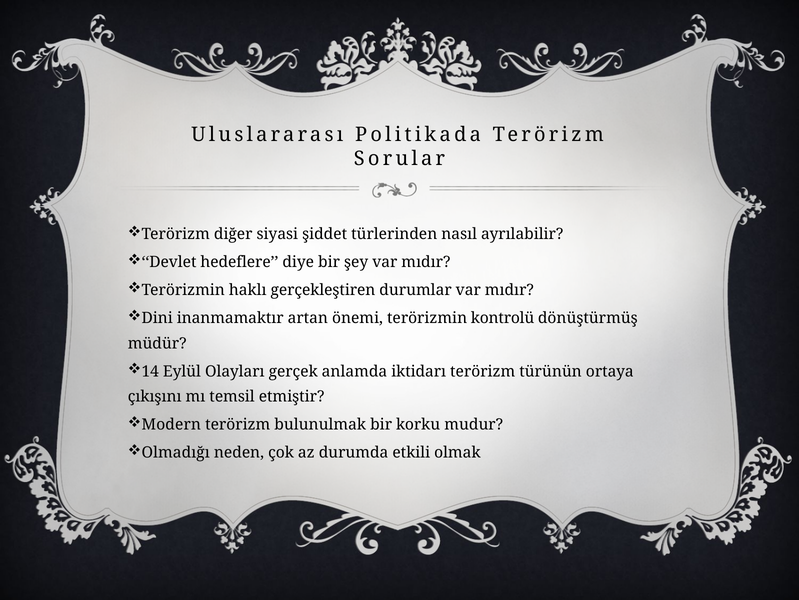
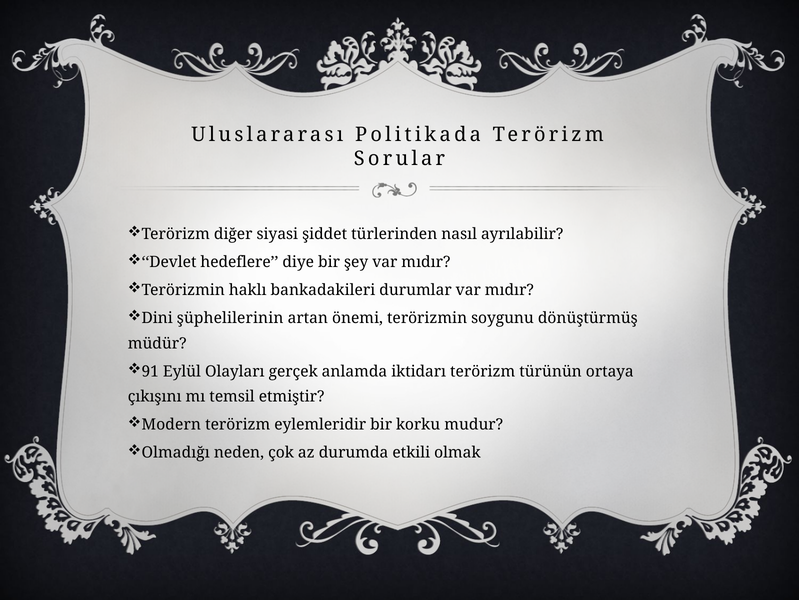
gerçekleştiren: gerçekleştiren -> bankadakileri
inanmamaktır: inanmamaktır -> şüphelilerinin
kontrolü: kontrolü -> soygunu
14: 14 -> 91
bulunulmak: bulunulmak -> eylemleridir
